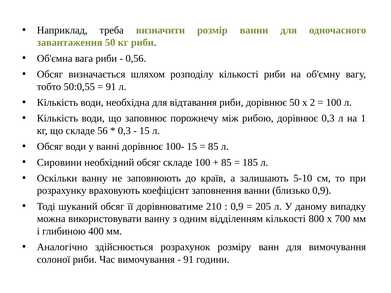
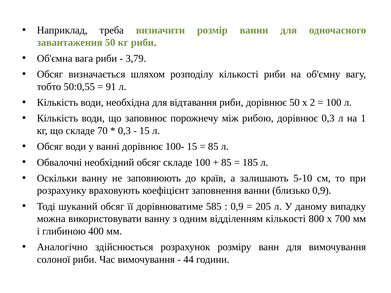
0,56: 0,56 -> 3,79
56: 56 -> 70
Сировини: Сировини -> Обвалочні
210: 210 -> 585
91 at (189, 260): 91 -> 44
